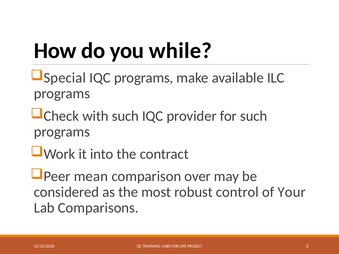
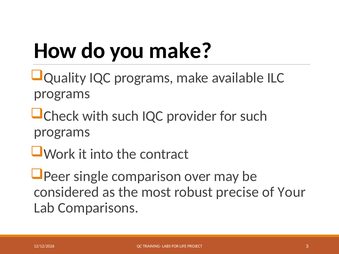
you while: while -> make
Special: Special -> Quality
mean: mean -> single
control: control -> precise
